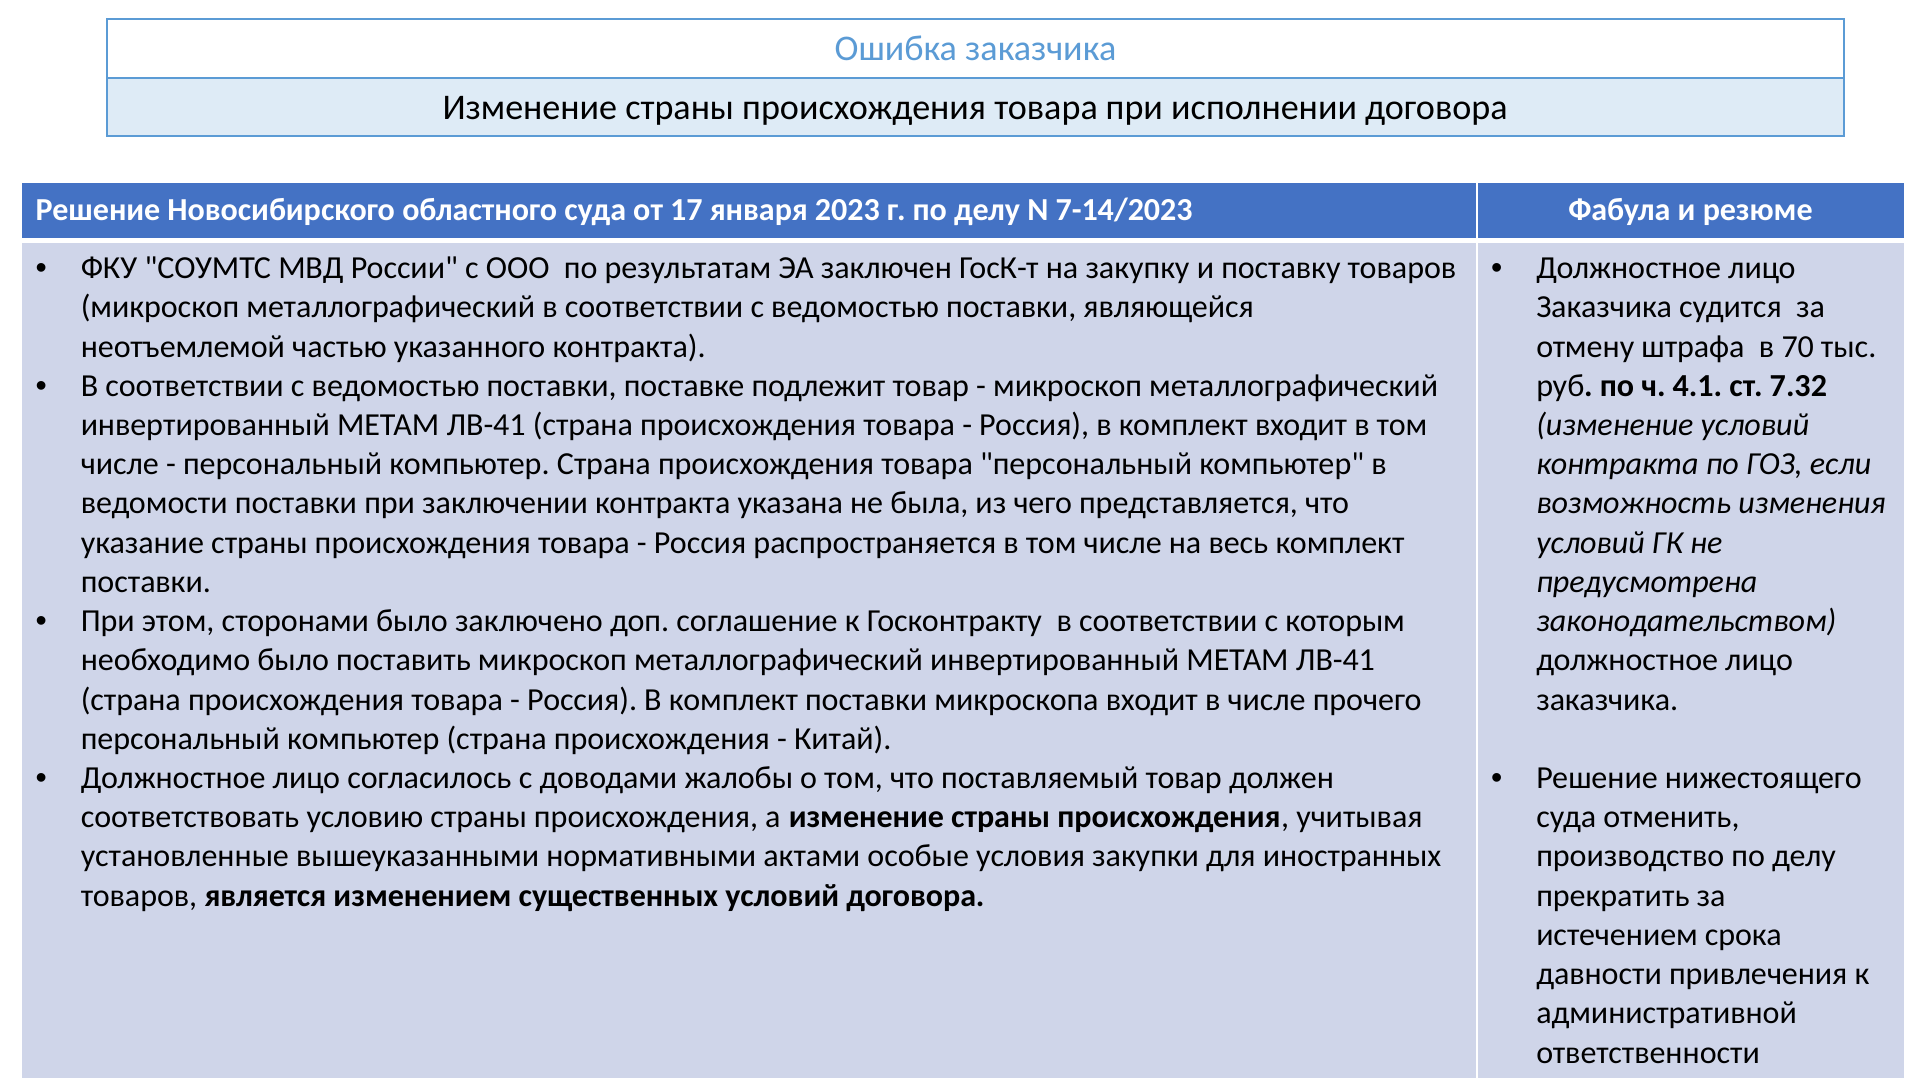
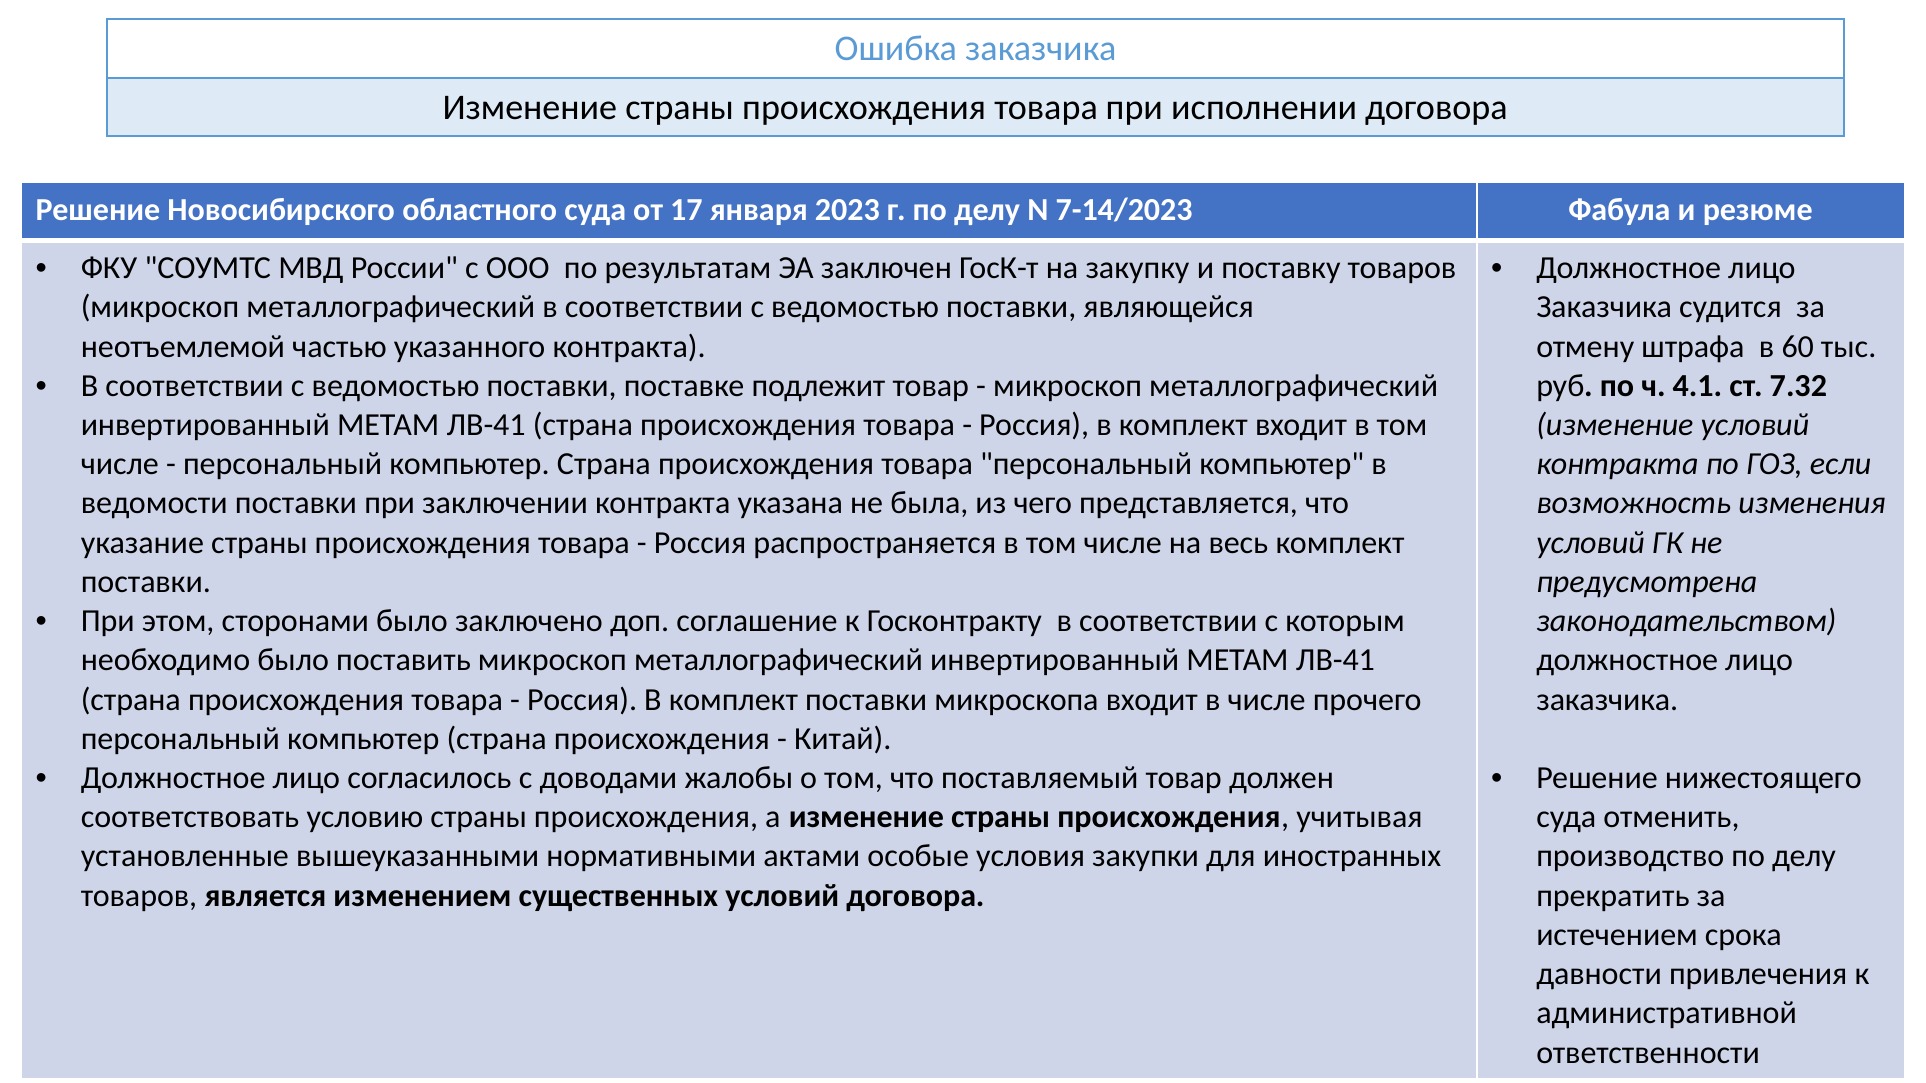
70: 70 -> 60
